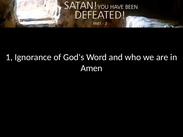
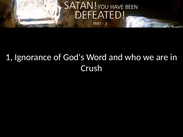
Amen: Amen -> Crush
